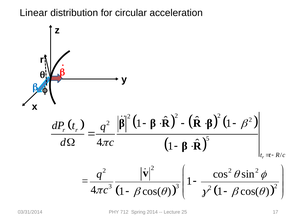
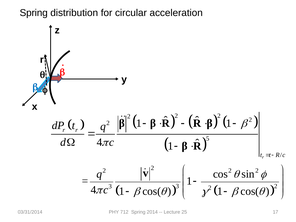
Linear at (34, 13): Linear -> Spring
